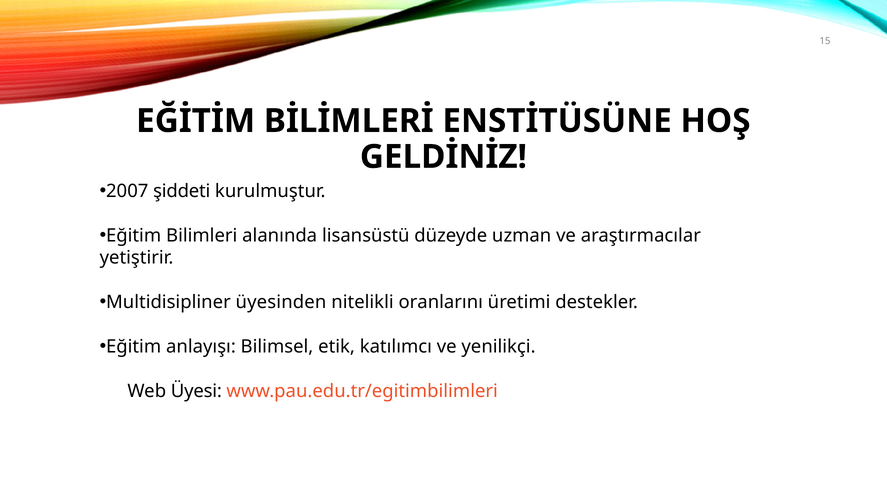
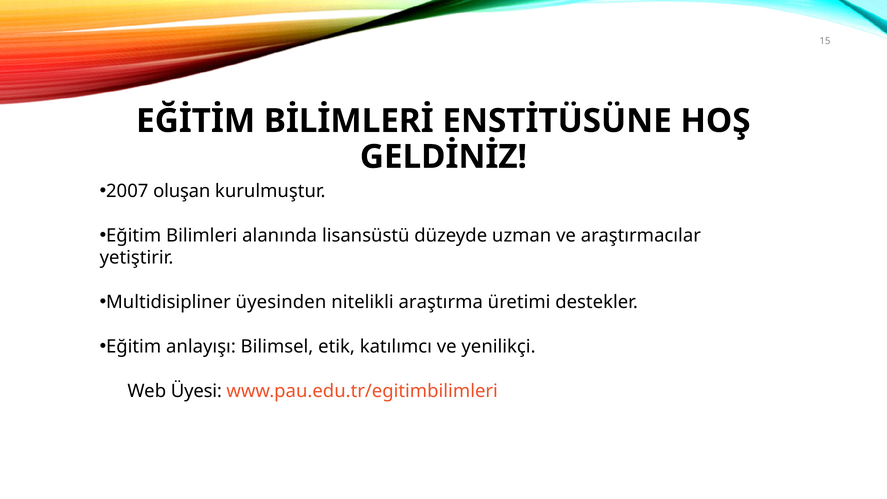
şiddeti: şiddeti -> oluşan
oranlarını: oranlarını -> araştırma
